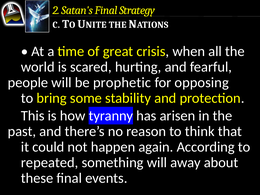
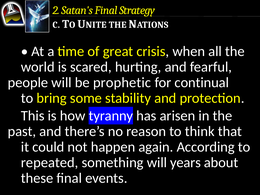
opposing: opposing -> continual
away: away -> years
